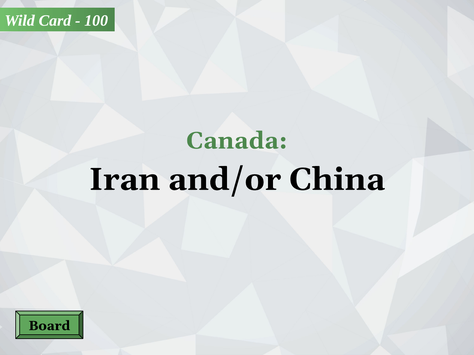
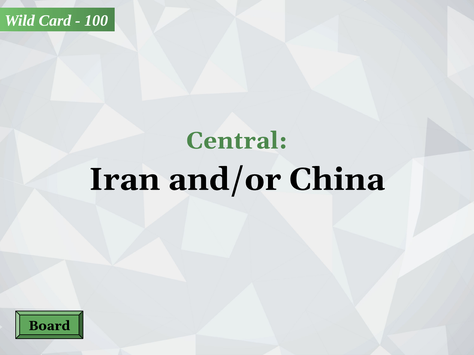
Canada: Canada -> Central
